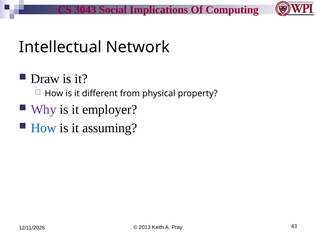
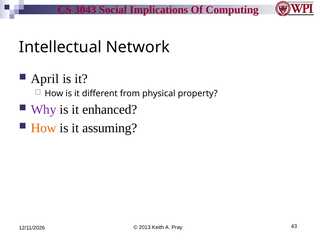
Draw: Draw -> April
employer: employer -> enhanced
How at (44, 128) colour: blue -> orange
